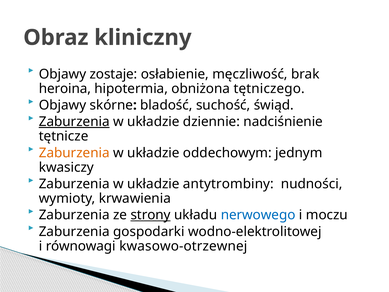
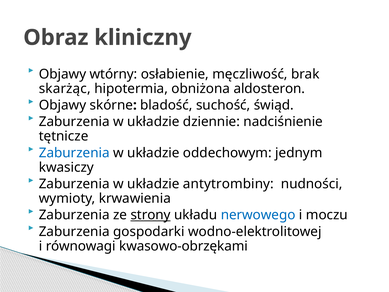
zostaje: zostaje -> wtórny
heroina: heroina -> skarżąc
tętniczego: tętniczego -> aldosteron
Zaburzenia at (74, 122) underline: present -> none
Zaburzenia at (74, 153) colour: orange -> blue
kwasowo-otrzewnej: kwasowo-otrzewnej -> kwasowo-obrzękami
